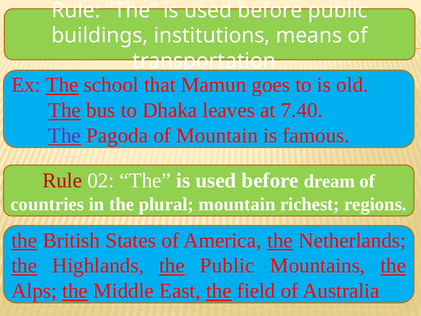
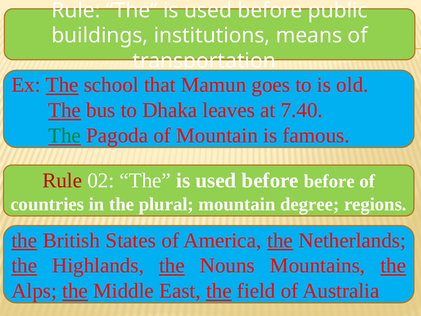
The at (65, 135) colour: purple -> green
before dream: dream -> before
richest: richest -> degree
the Public: Public -> Nouns
